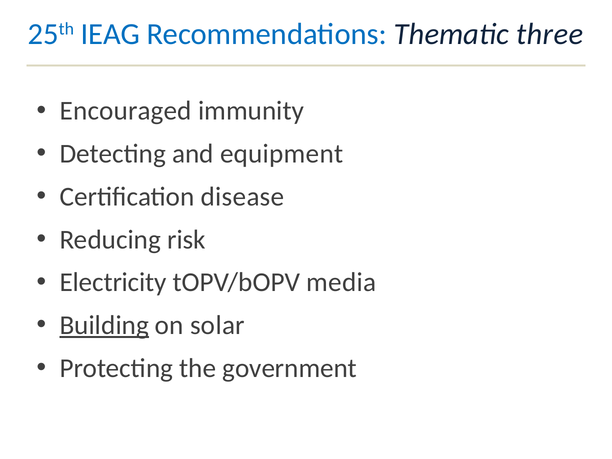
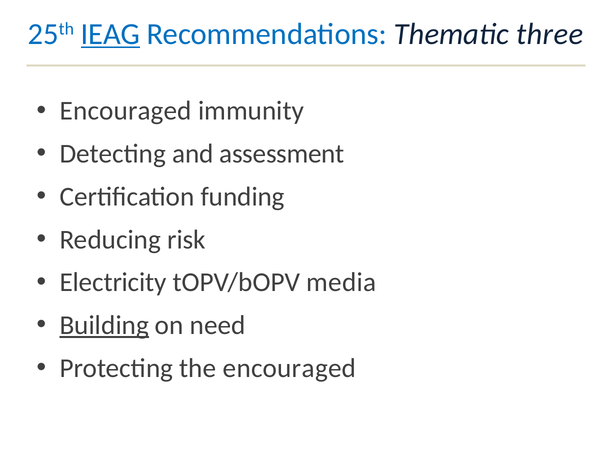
IEAG underline: none -> present
equipment: equipment -> assessment
disease: disease -> funding
solar: solar -> need
the government: government -> encouraged
